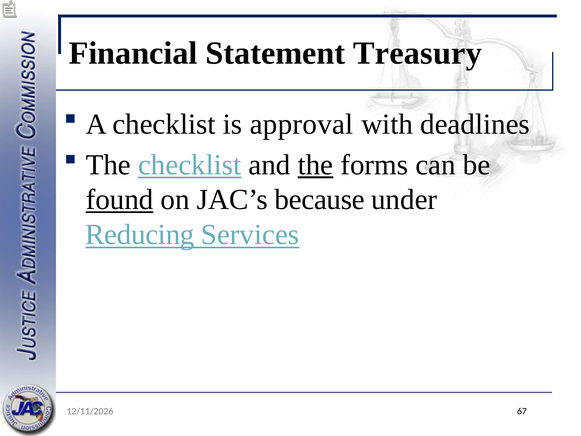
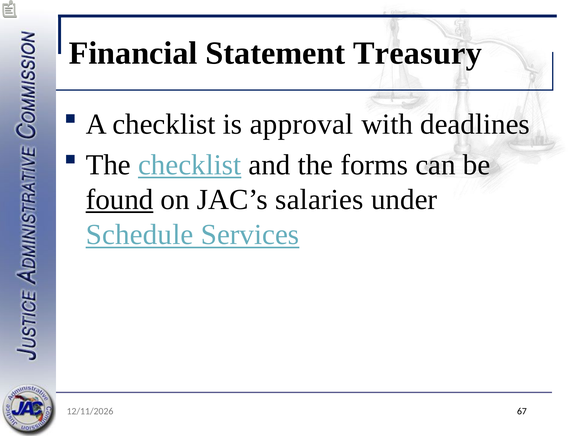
the at (315, 165) underline: present -> none
because: because -> salaries
Reducing: Reducing -> Schedule
